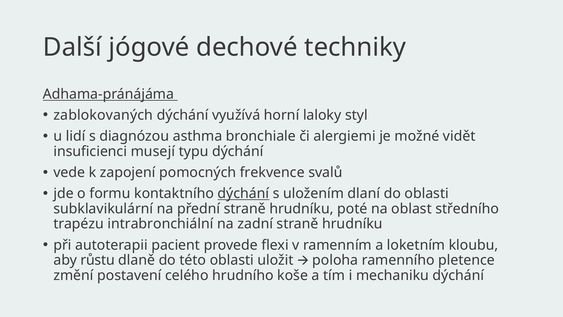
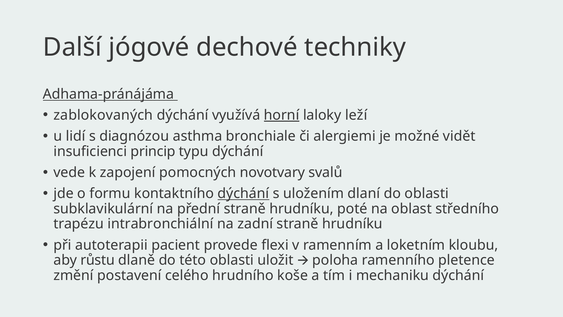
horní underline: none -> present
styl: styl -> leží
musejí: musejí -> princip
frekvence: frekvence -> novotvary
